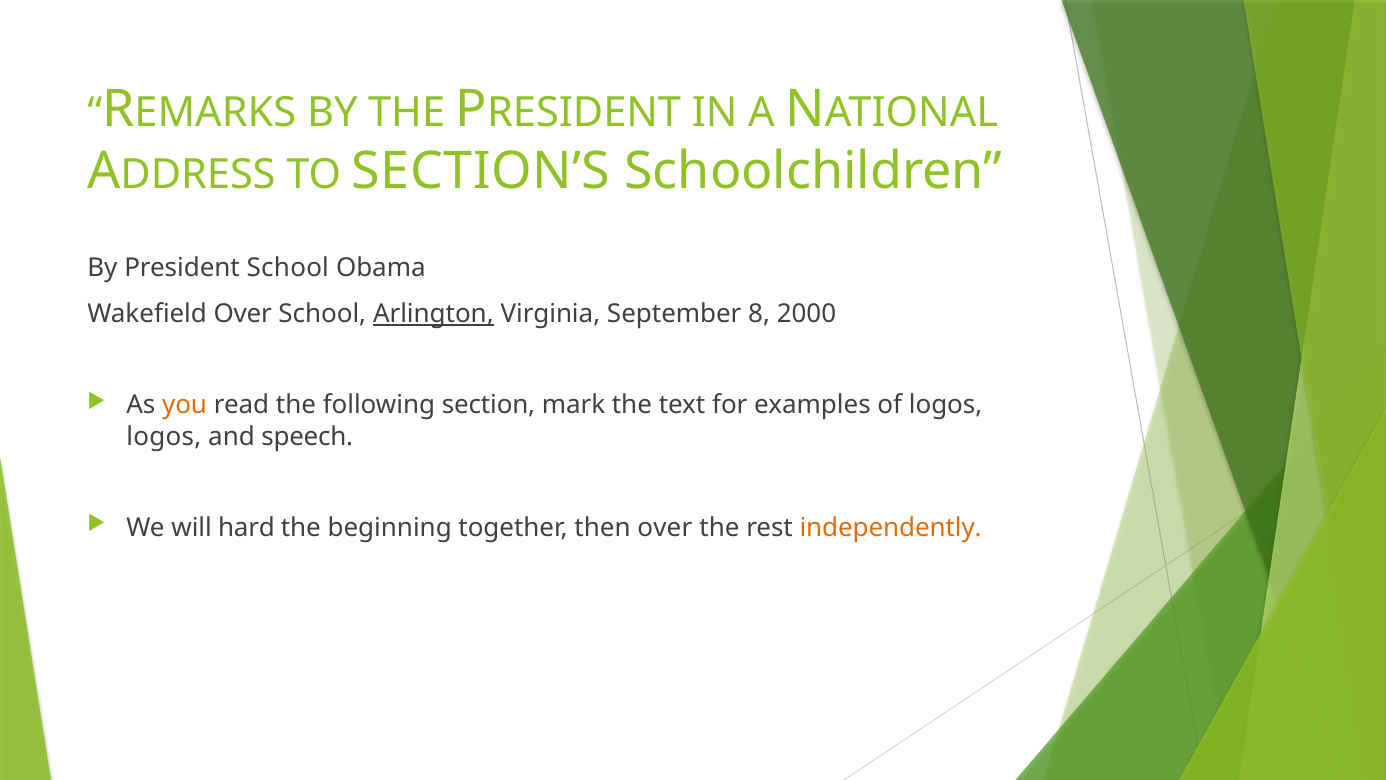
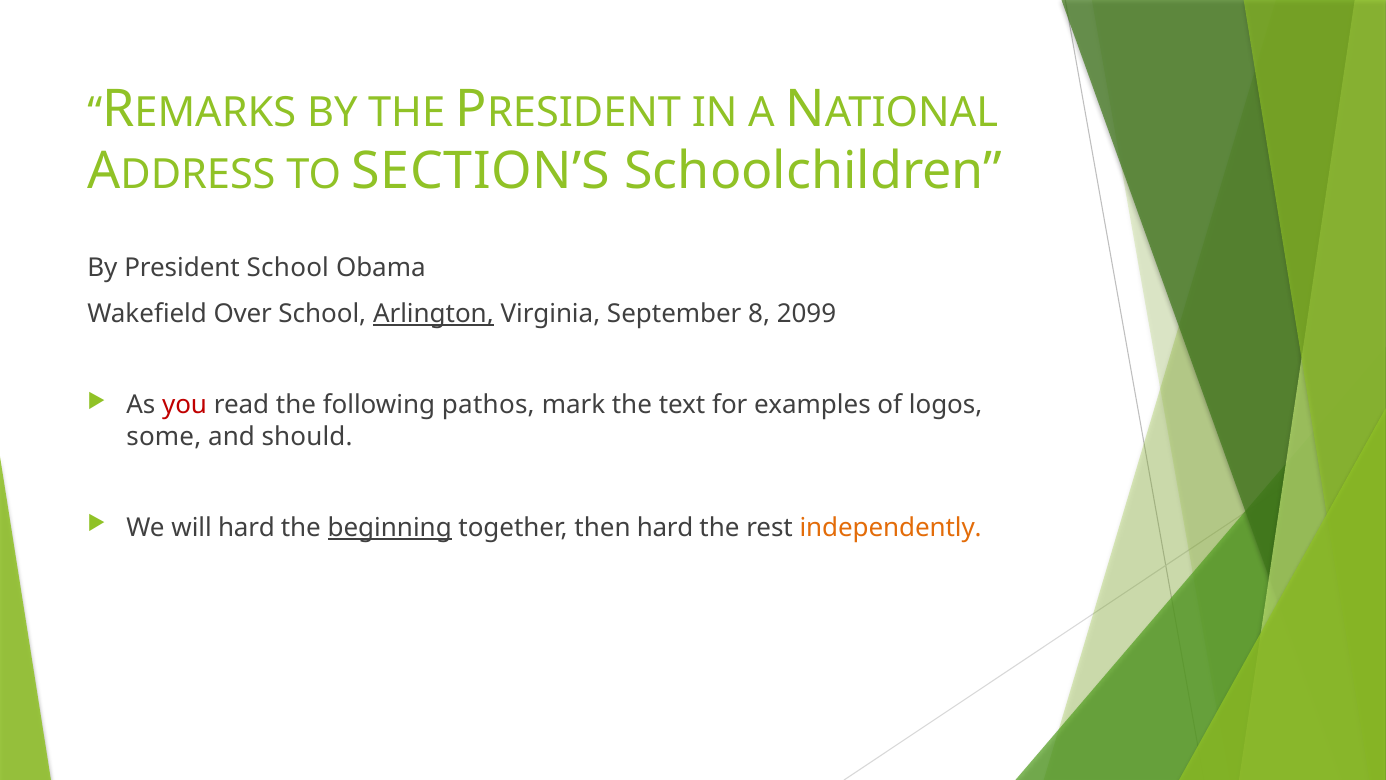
2000: 2000 -> 2099
you colour: orange -> red
section: section -> pathos
logos at (164, 436): logos -> some
speech: speech -> should
beginning underline: none -> present
then over: over -> hard
